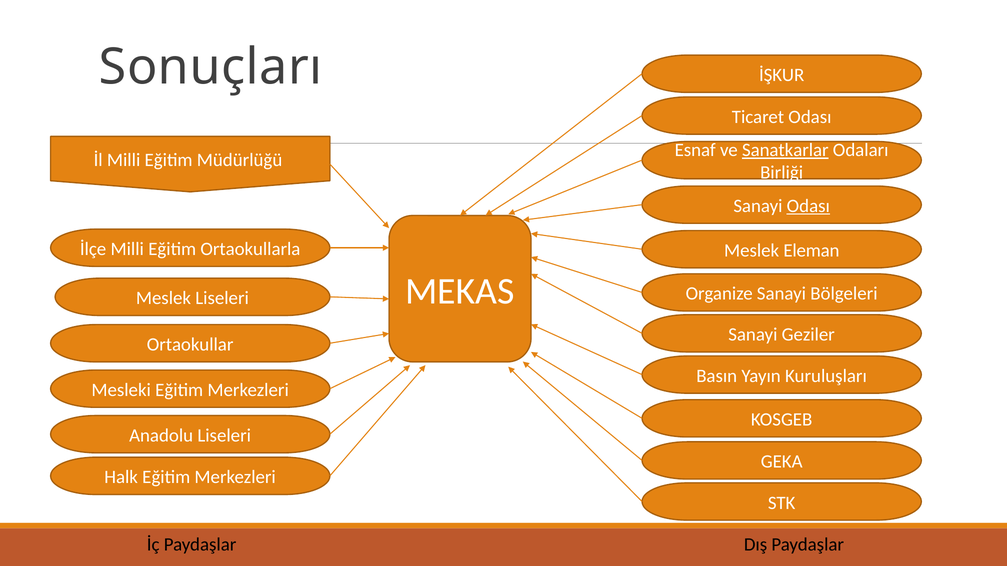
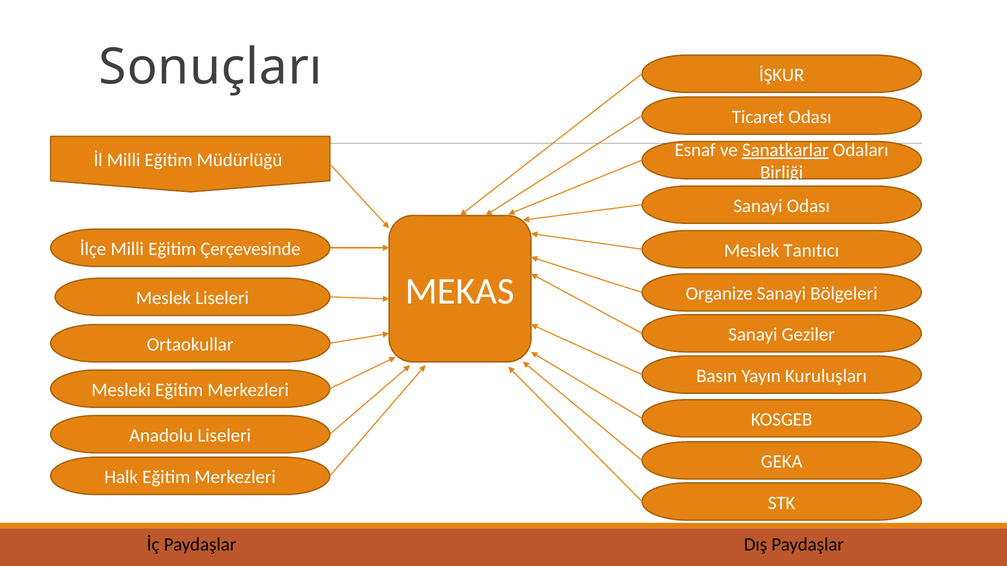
Odası at (808, 206) underline: present -> none
Ortaokullarla: Ortaokullarla -> Çerçevesinde
Eleman: Eleman -> Tanıtıcı
